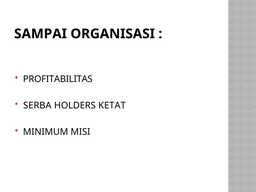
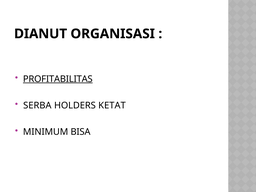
SAMPAI: SAMPAI -> DIANUT
PROFITABILITAS underline: none -> present
MISI: MISI -> BISA
